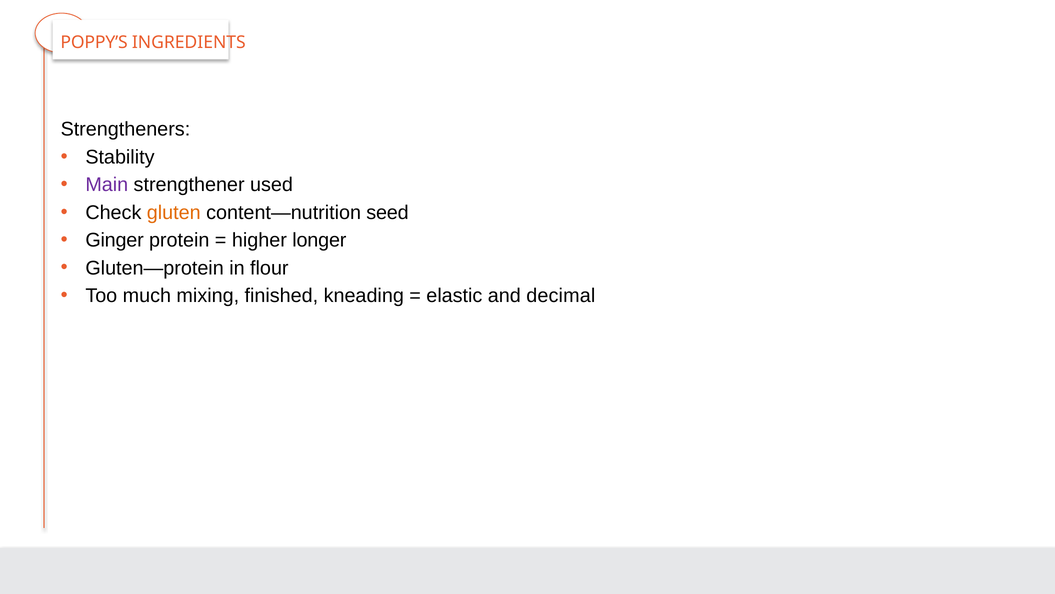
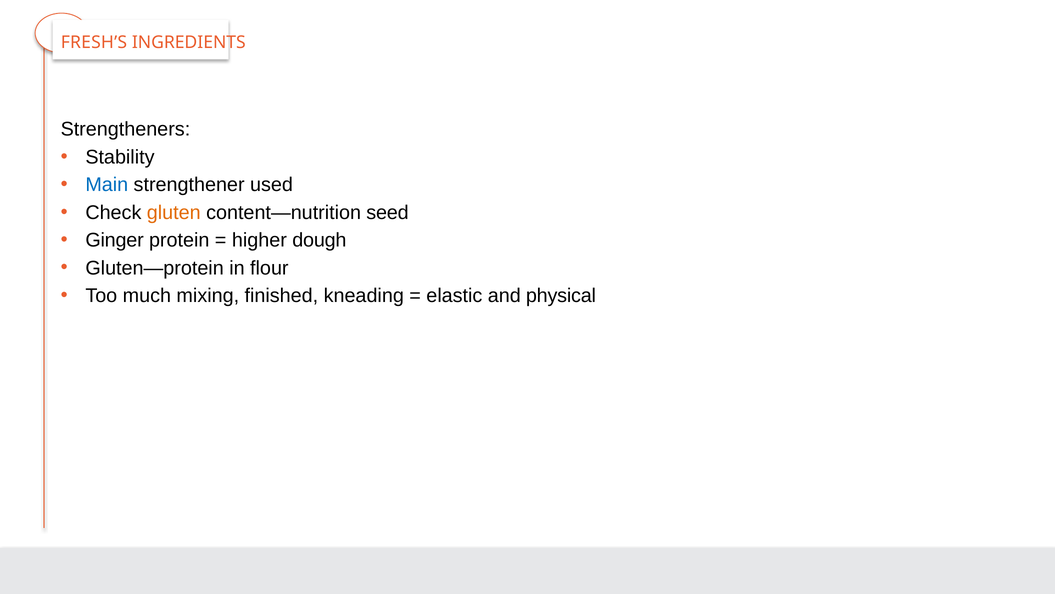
POPPY’S: POPPY’S -> FRESH’S
Main colour: purple -> blue
longer: longer -> dough
decimal: decimal -> physical
